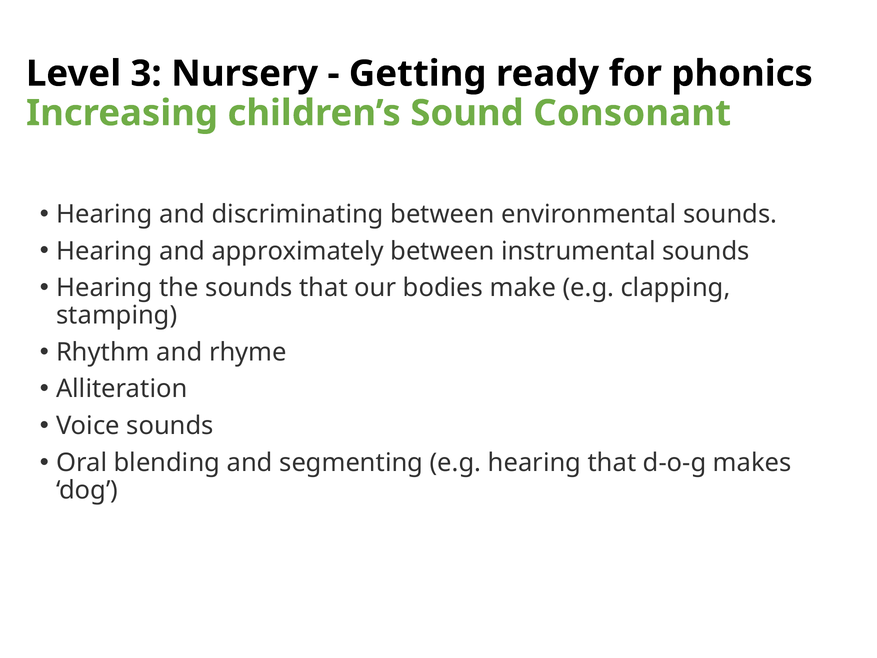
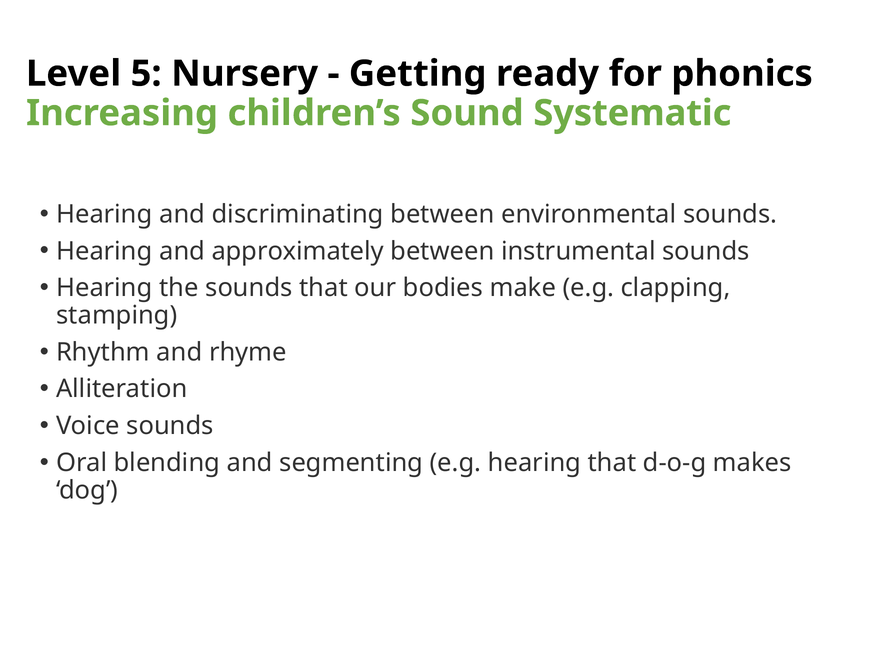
3: 3 -> 5
Consonant: Consonant -> Systematic
